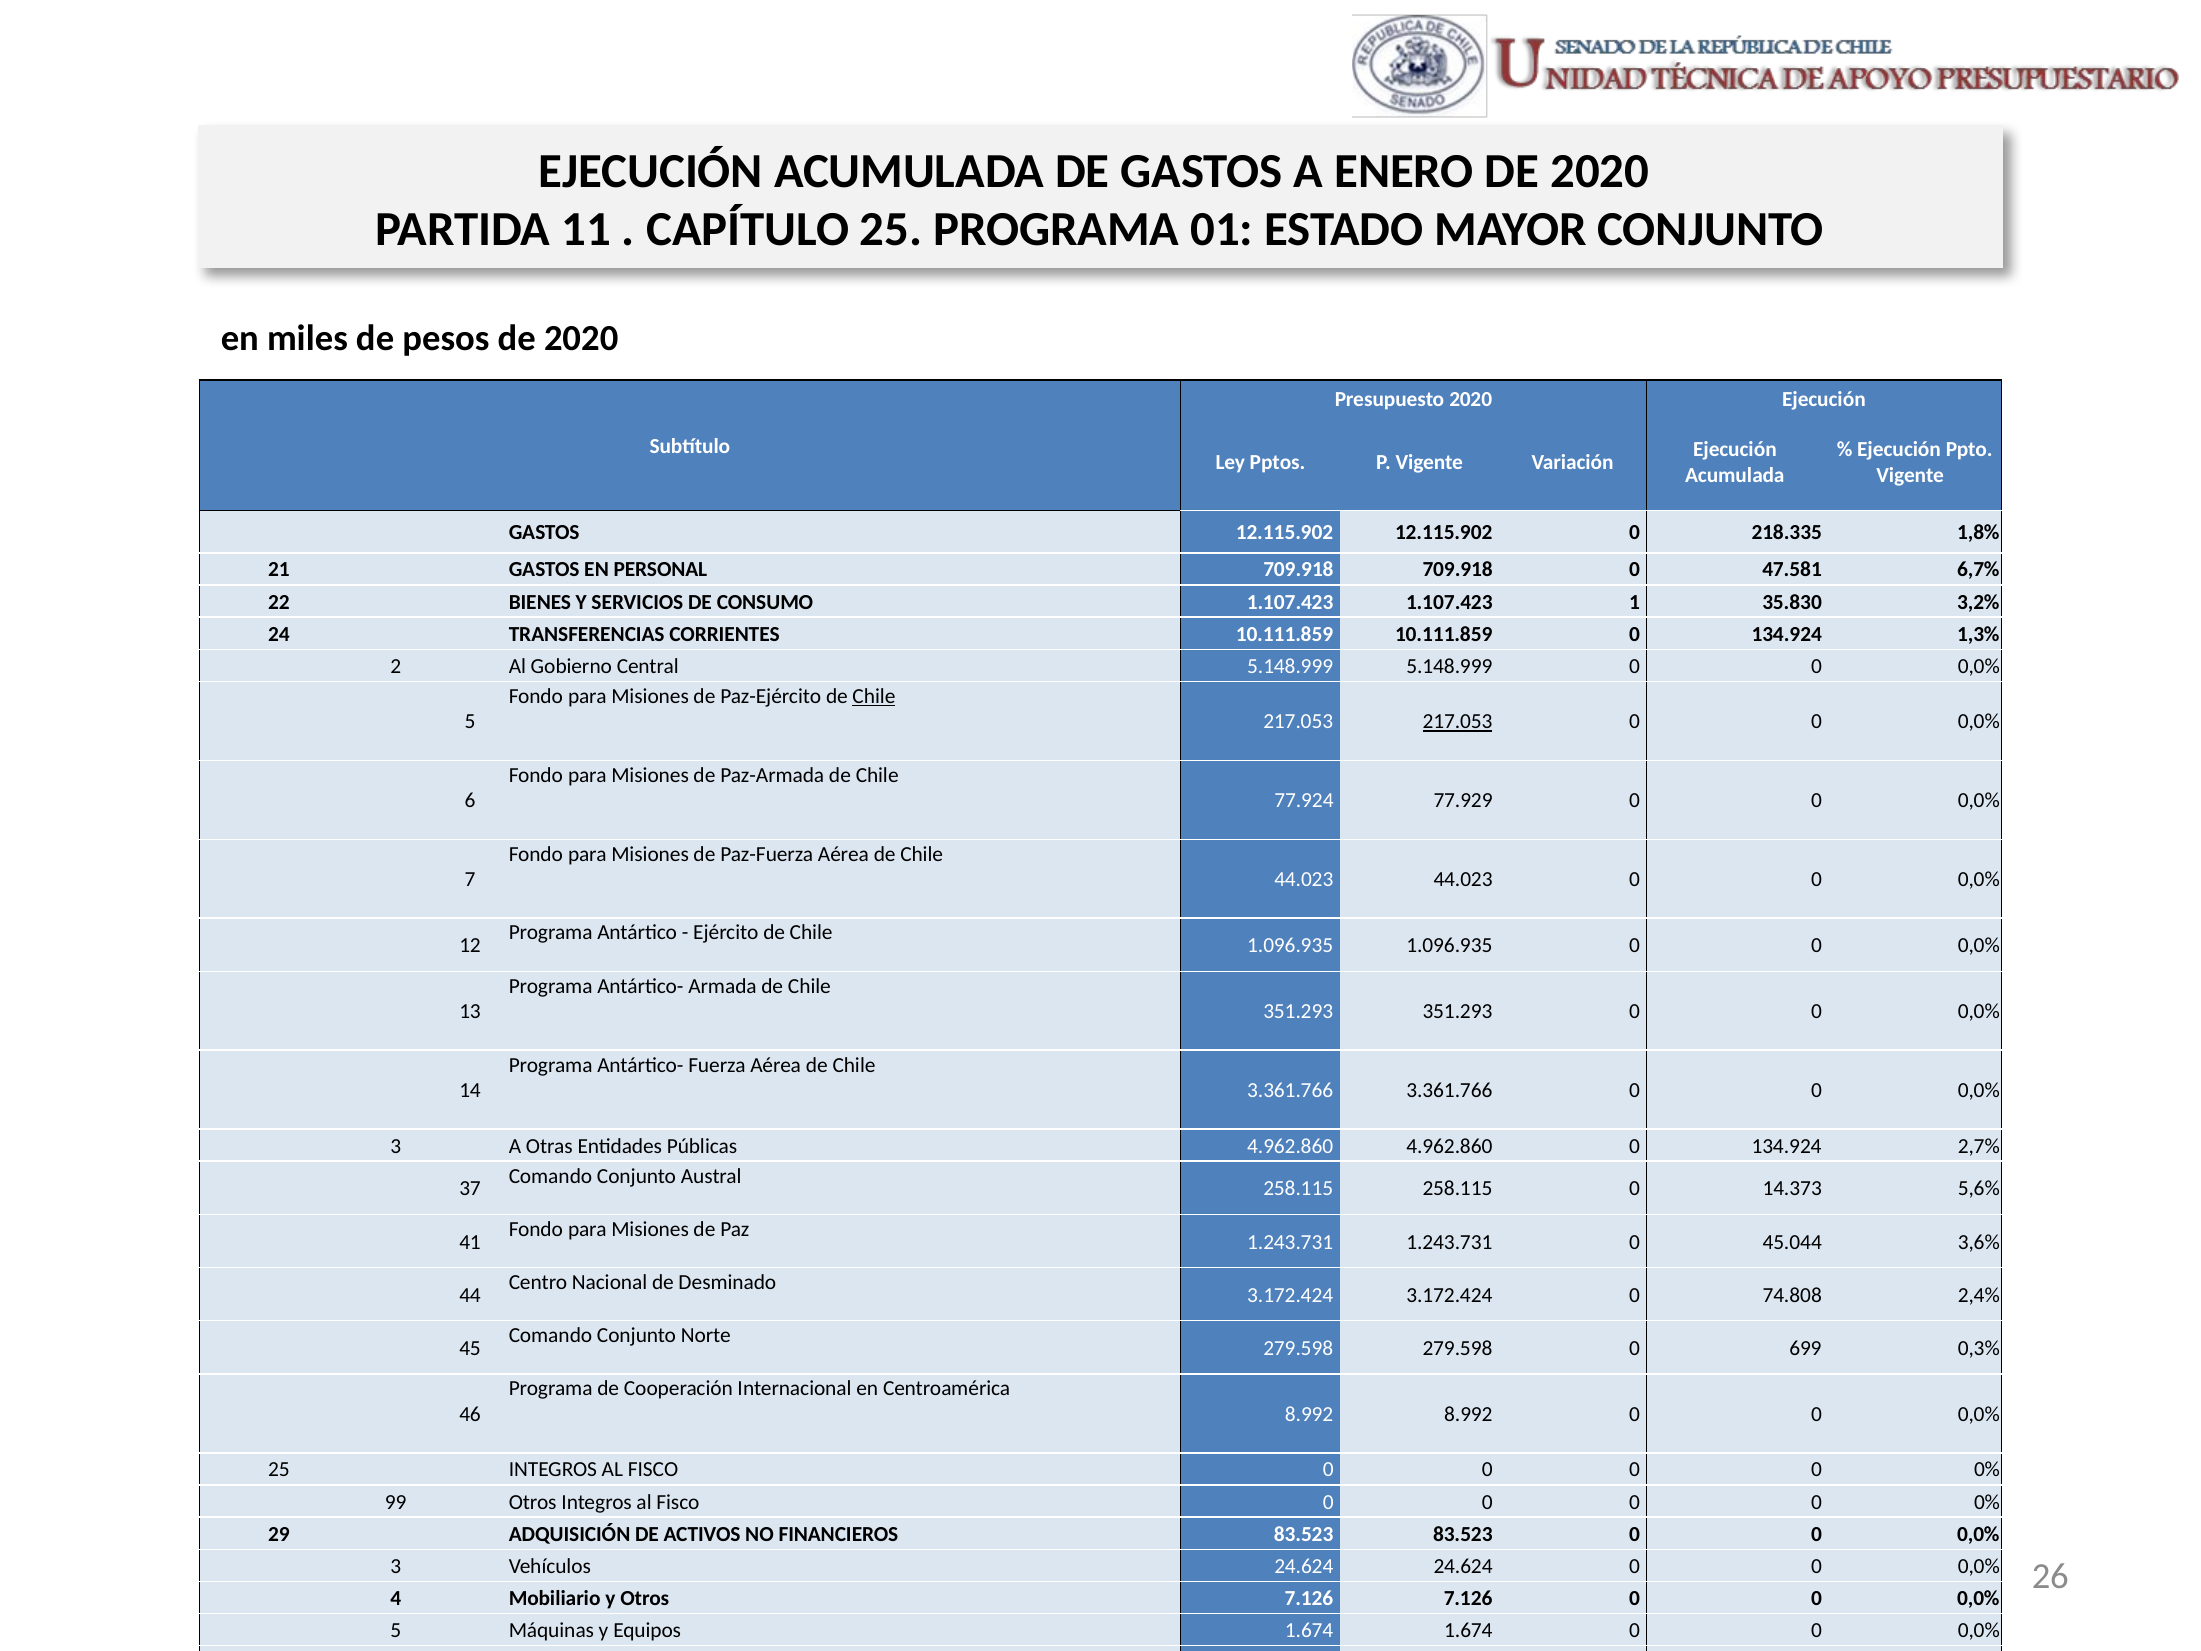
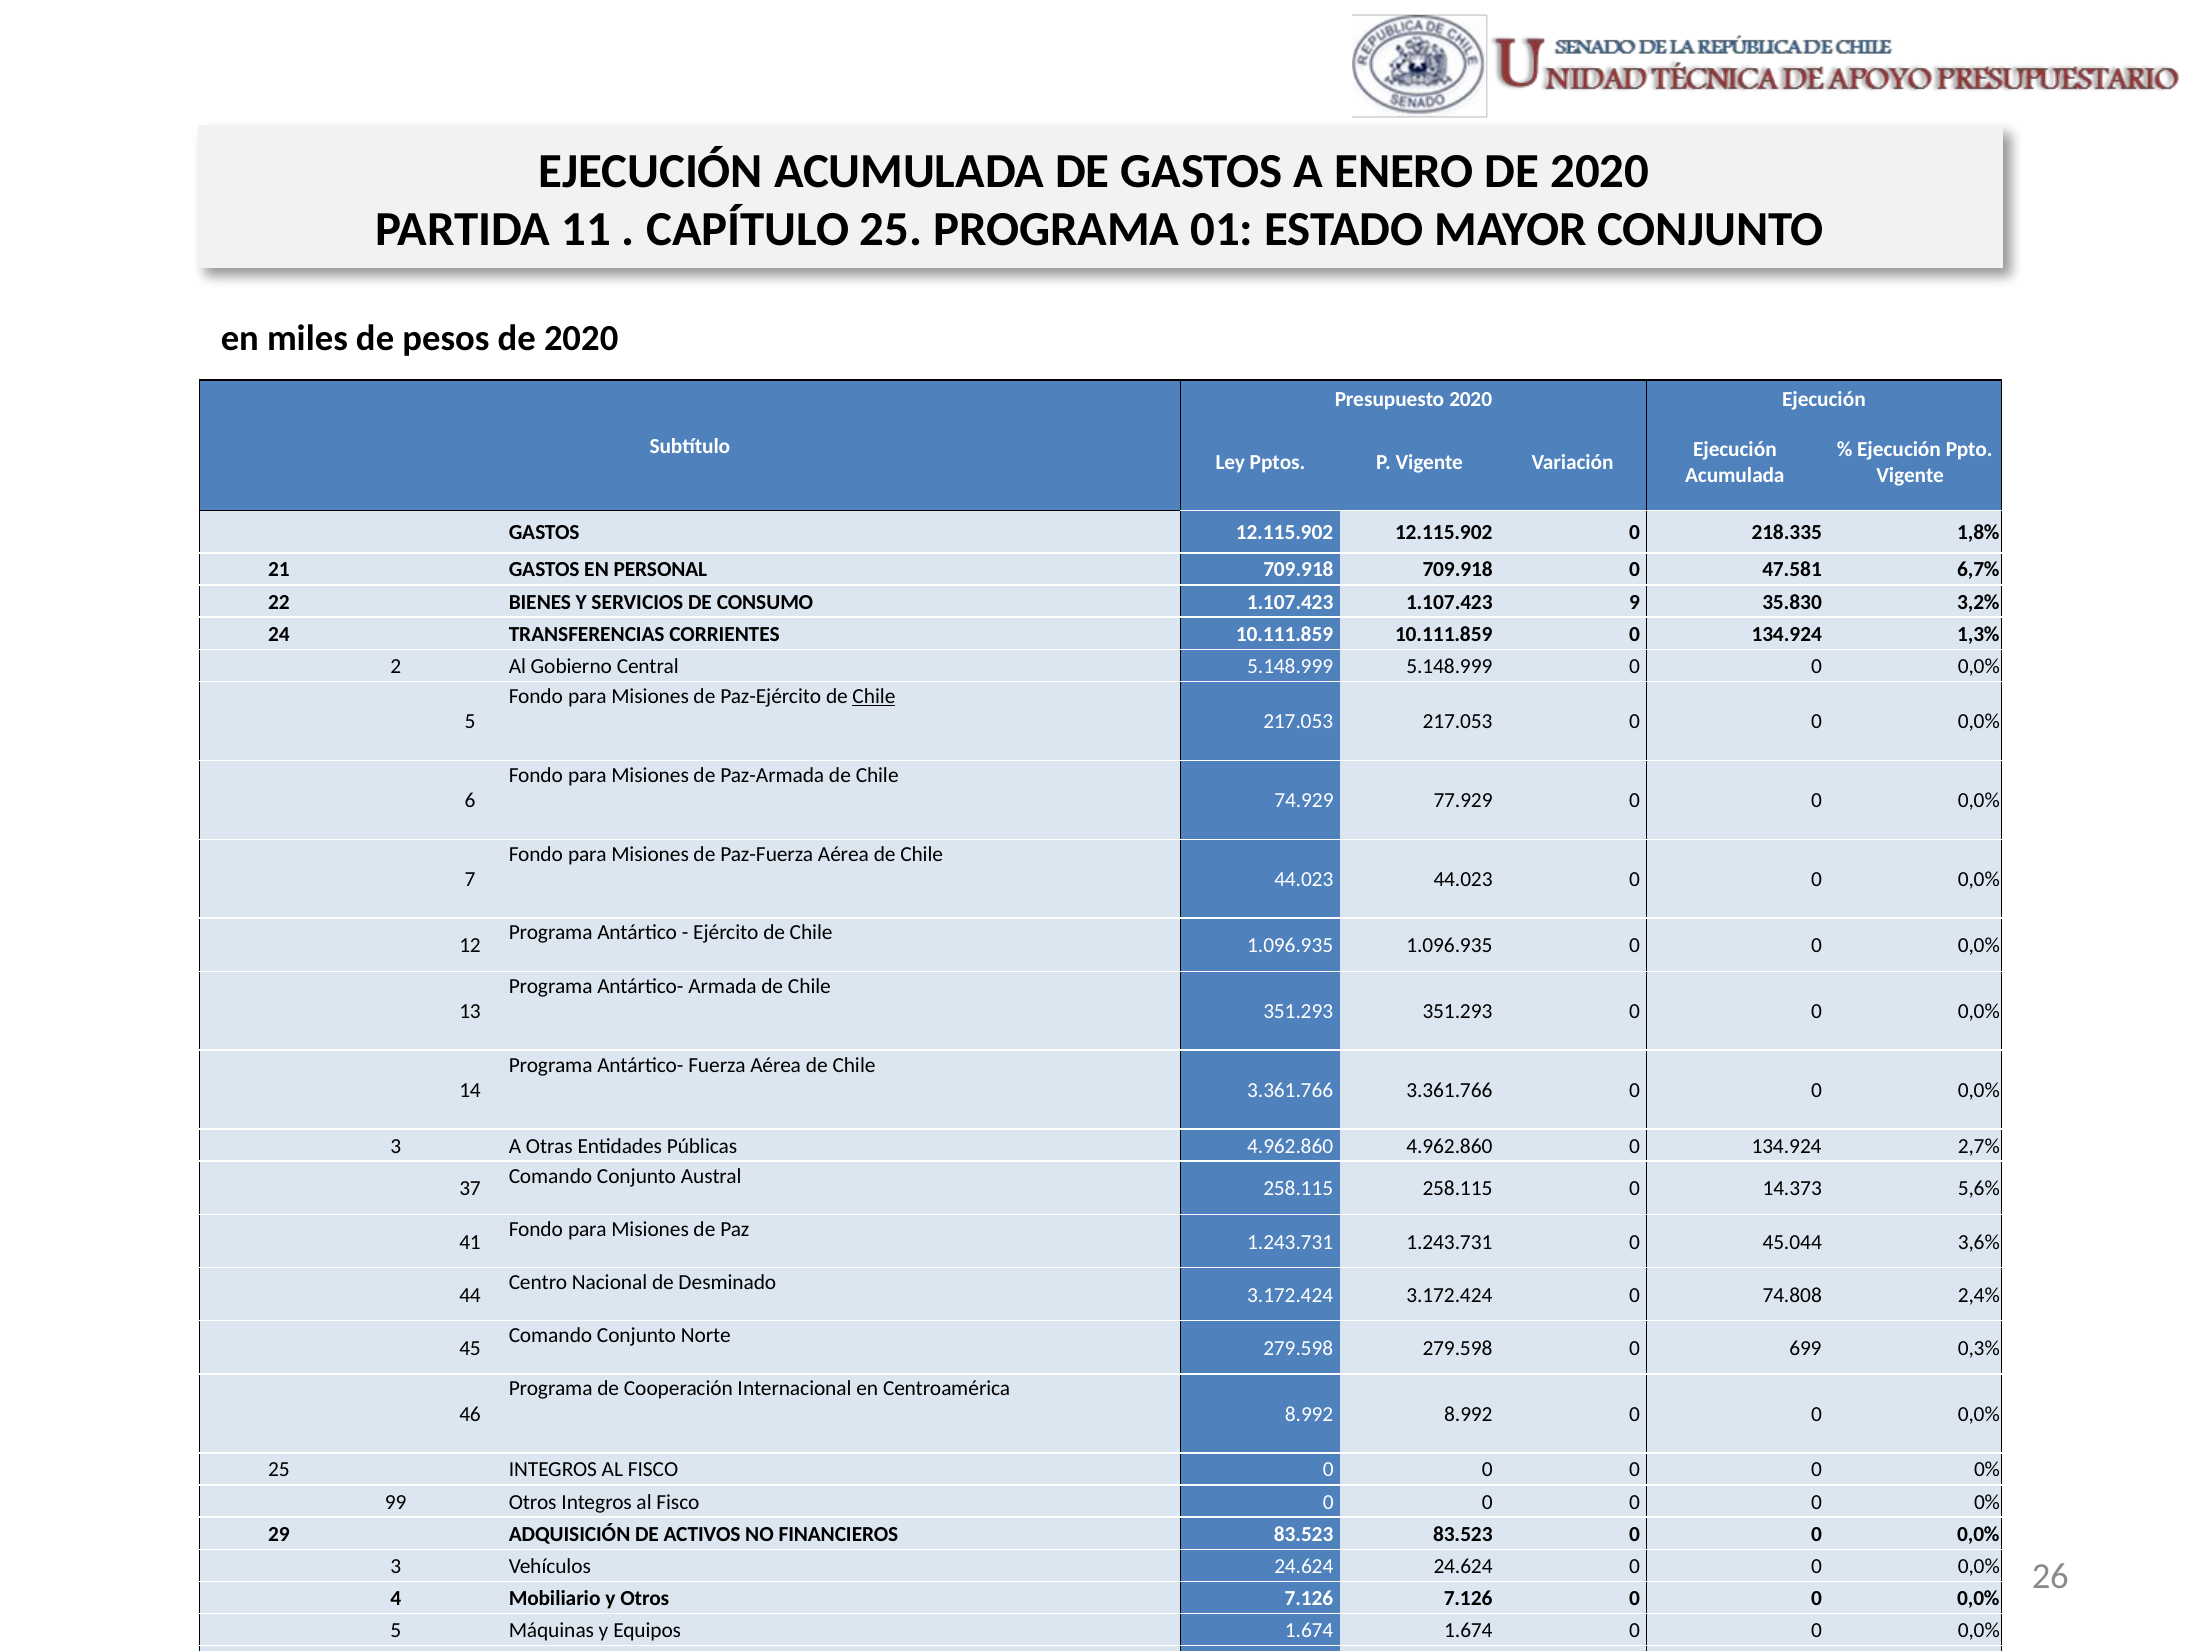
1.107.423 1: 1 -> 9
217.053 at (1457, 722) underline: present -> none
77.924: 77.924 -> 74.929
